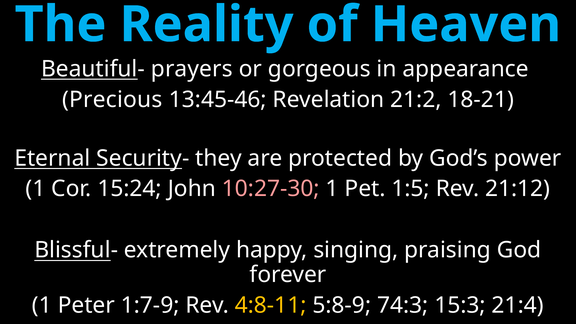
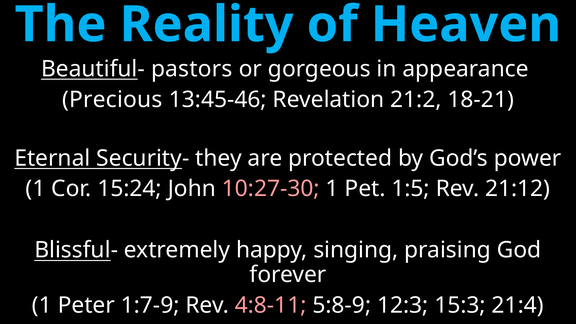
prayers: prayers -> pastors
4:8-11 colour: yellow -> pink
74:3: 74:3 -> 12:3
